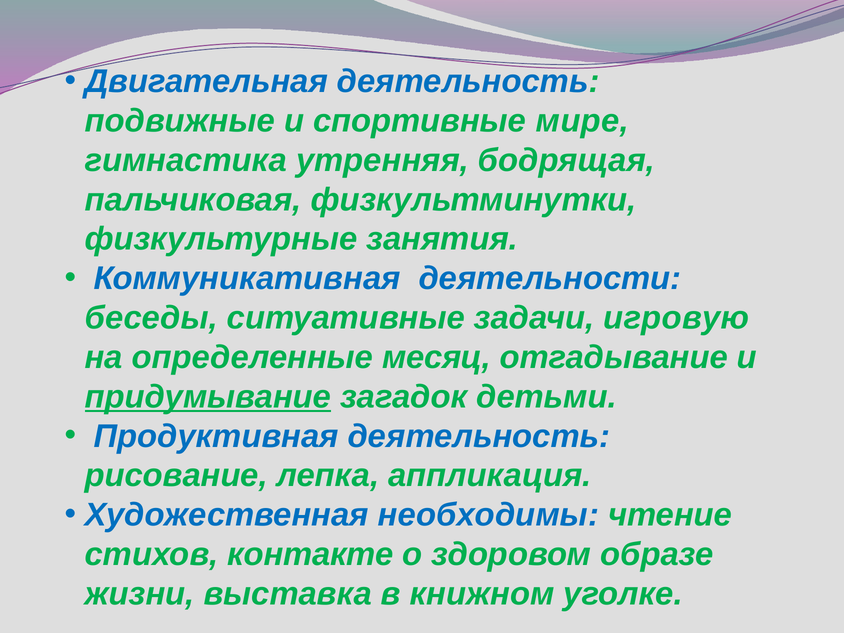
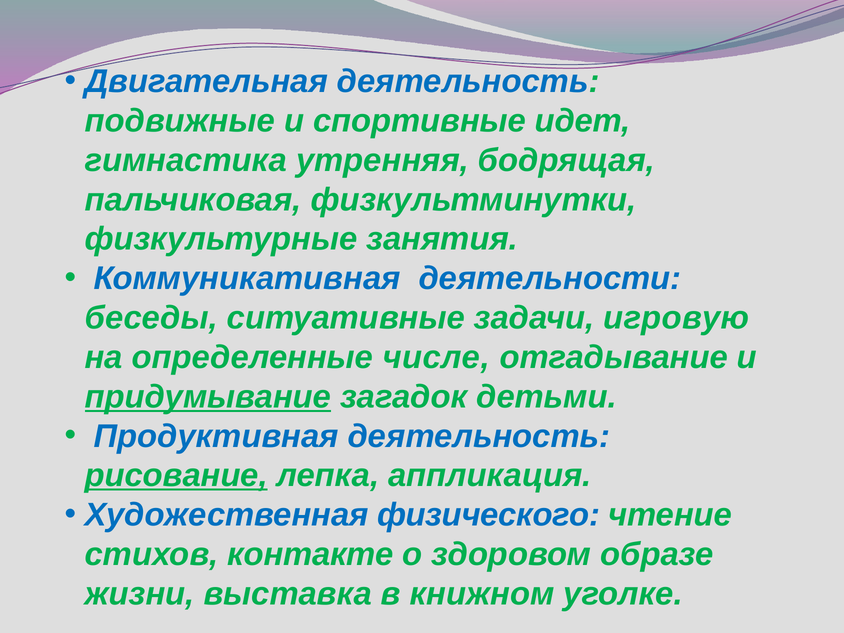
мире: мире -> идет
месяц: месяц -> числе
рисование underline: none -> present
необходимы: необходимы -> физического
